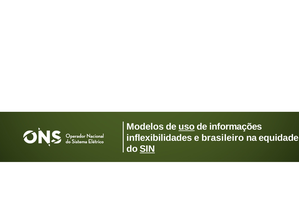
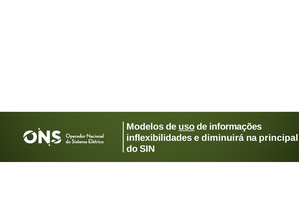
brasileiro: brasileiro -> diminuirá
equidade: equidade -> principal
SIN underline: present -> none
